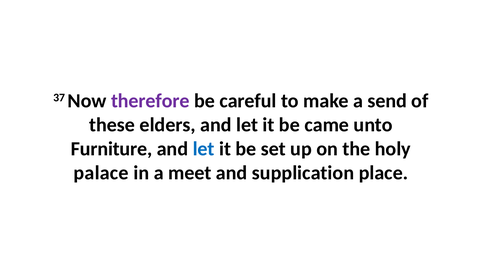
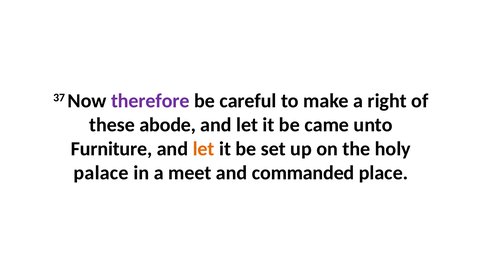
send: send -> right
elders: elders -> abode
let at (204, 149) colour: blue -> orange
supplication: supplication -> commanded
